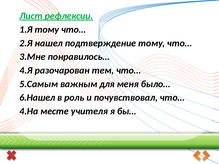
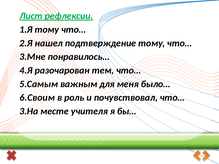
6.Нашел: 6.Нашел -> 6.Своим
4.На: 4.На -> 3.На
